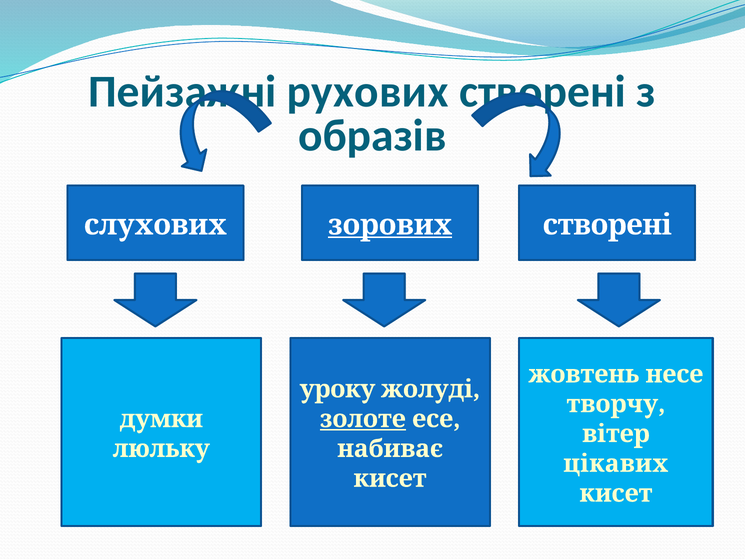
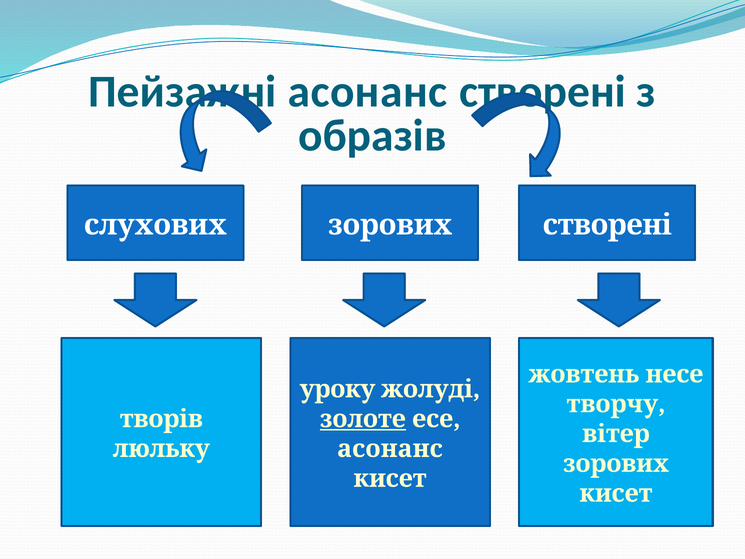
рухових at (368, 92): рухових -> асонанс
зорових at (390, 225) underline: present -> none
думки: думки -> творів
набиває at (390, 449): набиває -> асонанс
цікавих at (616, 463): цікавих -> зорових
